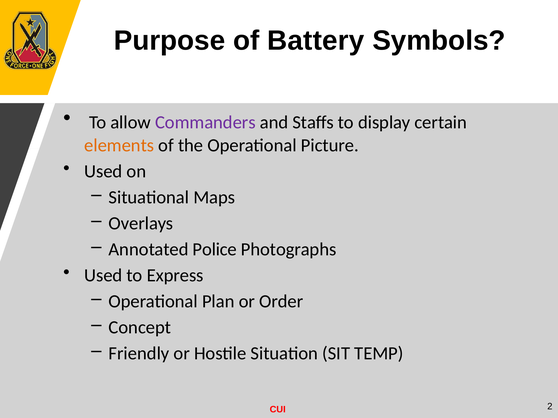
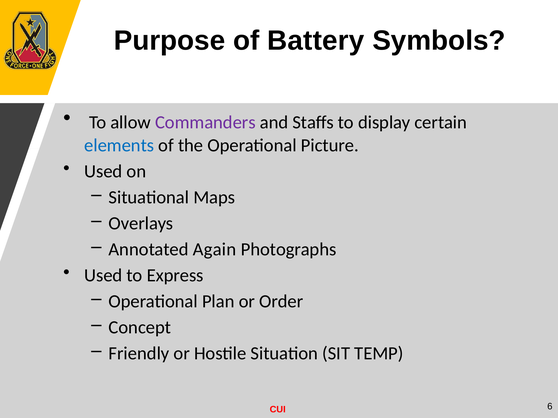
elements colour: orange -> blue
Police: Police -> Again
2: 2 -> 6
